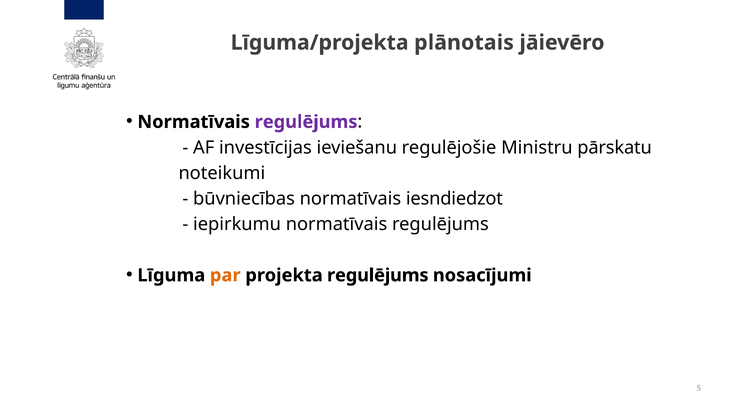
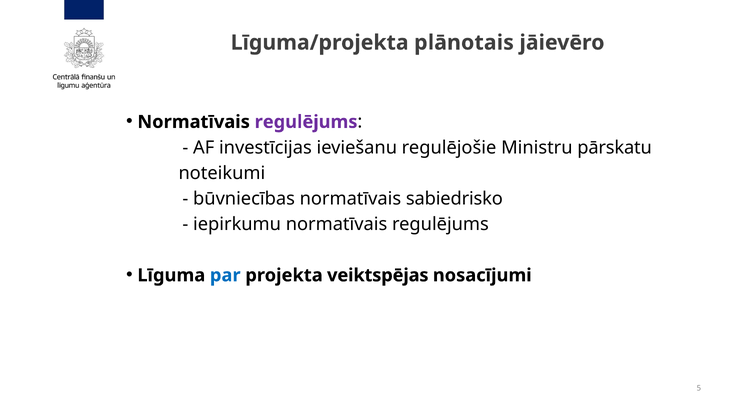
iesndiedzot: iesndiedzot -> sabiedrisko
par colour: orange -> blue
projekta regulējums: regulējums -> veiktspējas
